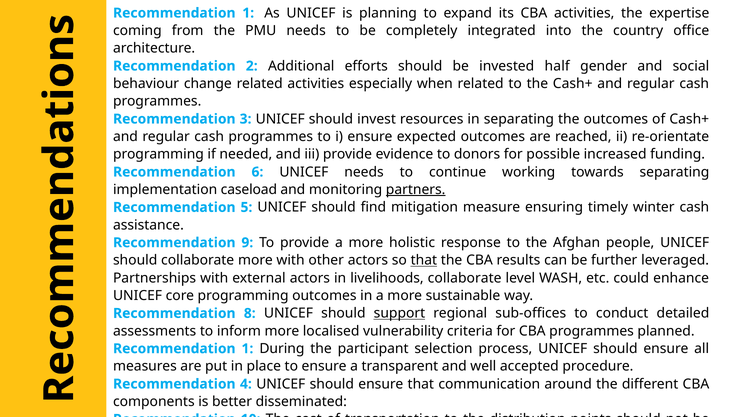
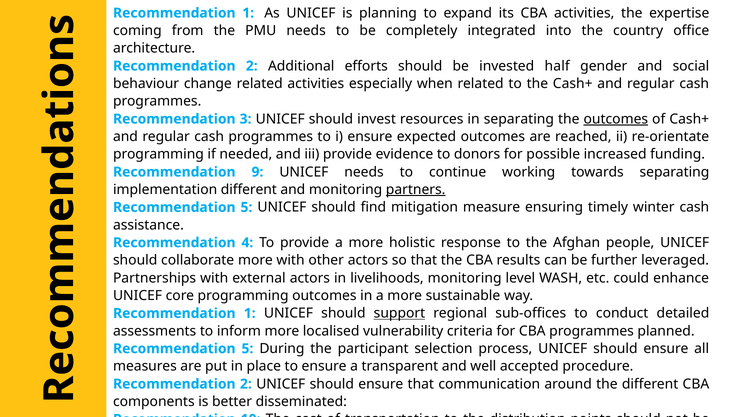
outcomes at (616, 119) underline: none -> present
6: 6 -> 9
caseload at (249, 190): caseload -> different
9 at (247, 243): 9 -> 4
that at (424, 260) underline: present -> none
livelihoods collaborate: collaborate -> monitoring
8 at (250, 313): 8 -> 1
1 at (247, 348): 1 -> 5
4 at (246, 384): 4 -> 2
